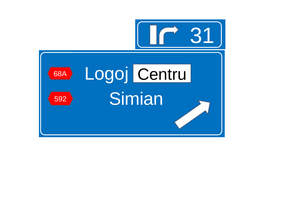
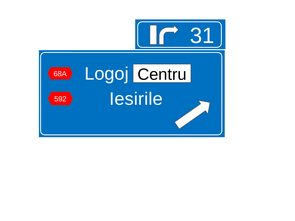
Simian: Simian -> Iesirile
